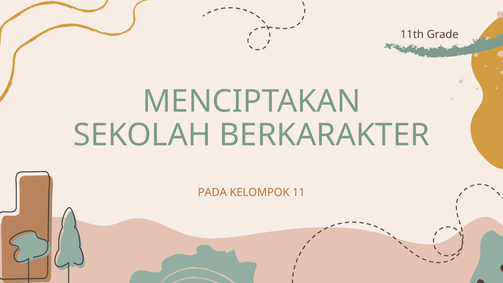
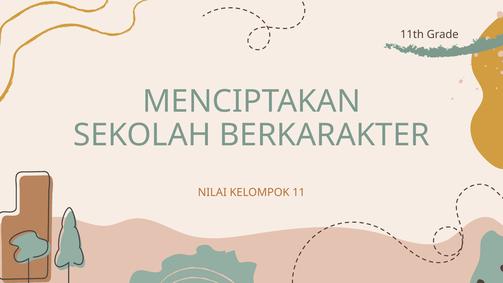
PADA: PADA -> NILAI
